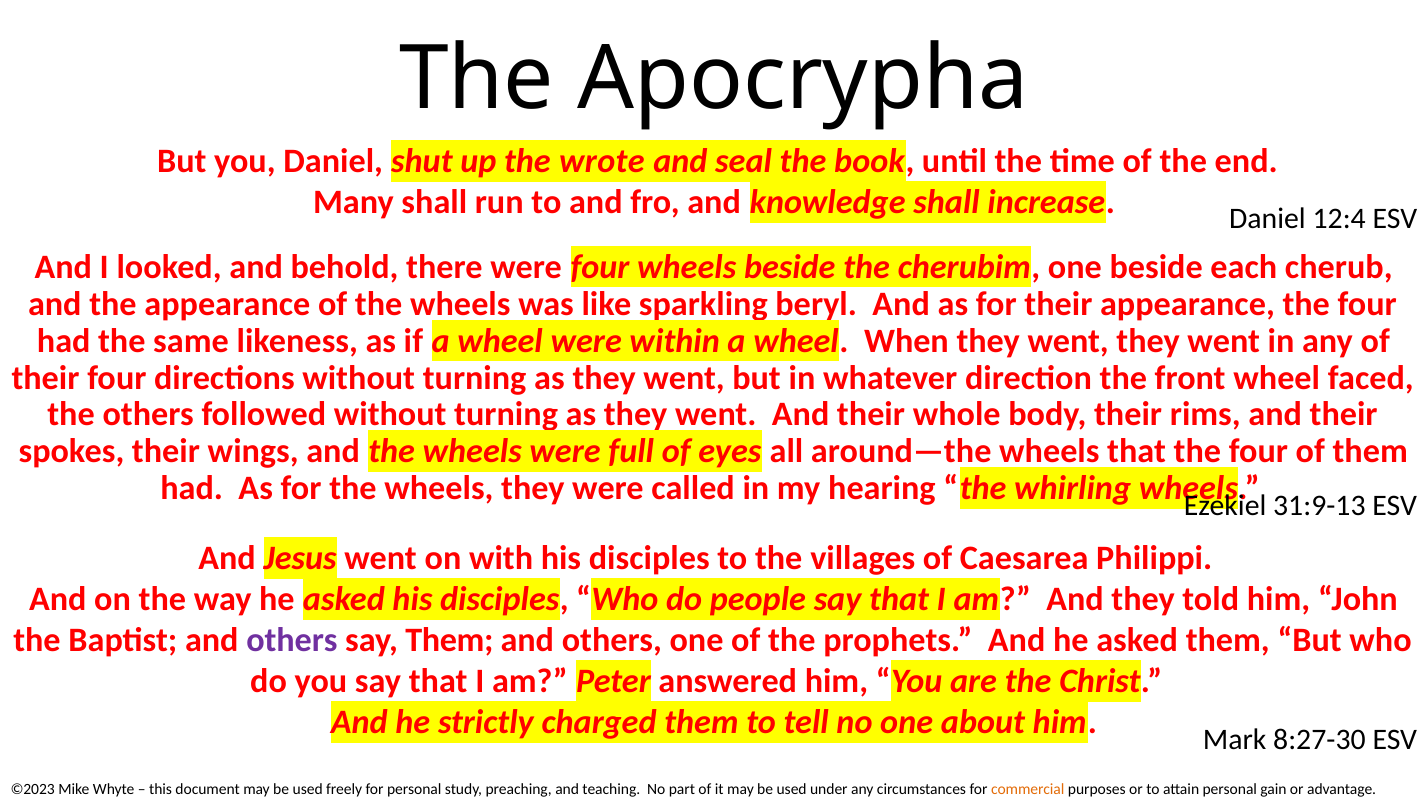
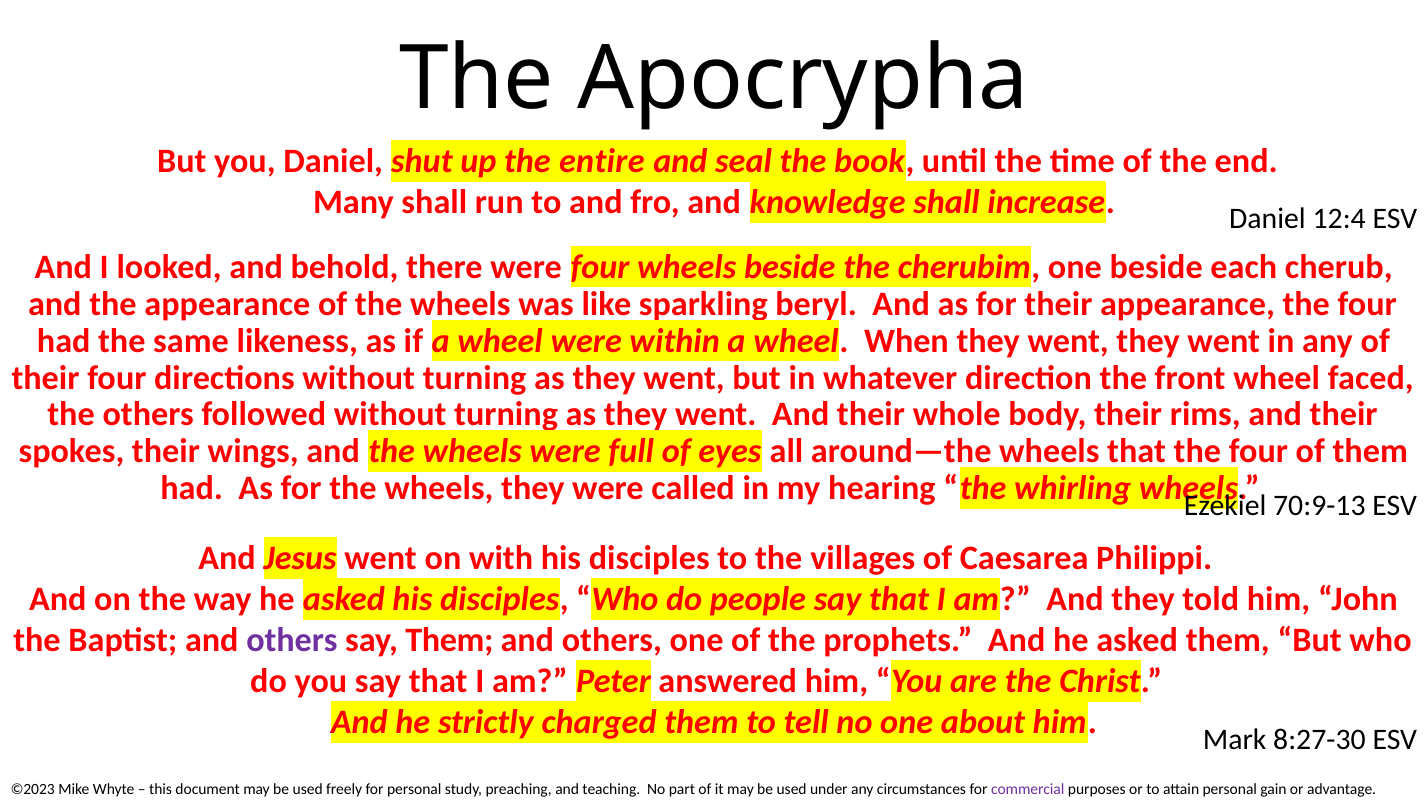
wrote: wrote -> entire
31:9-13: 31:9-13 -> 70:9-13
commercial colour: orange -> purple
